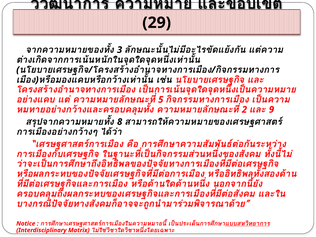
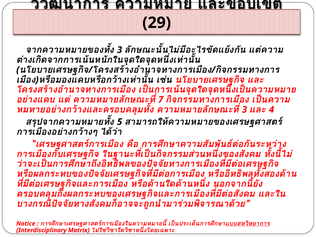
5: 5 -> 7
2 at (244, 110): 2 -> 3
9: 9 -> 4
8: 8 -> 5
